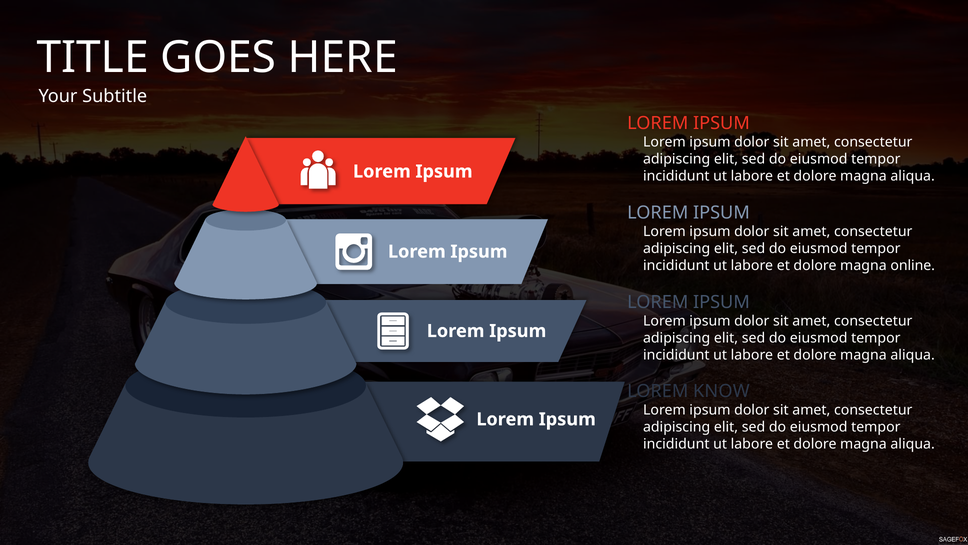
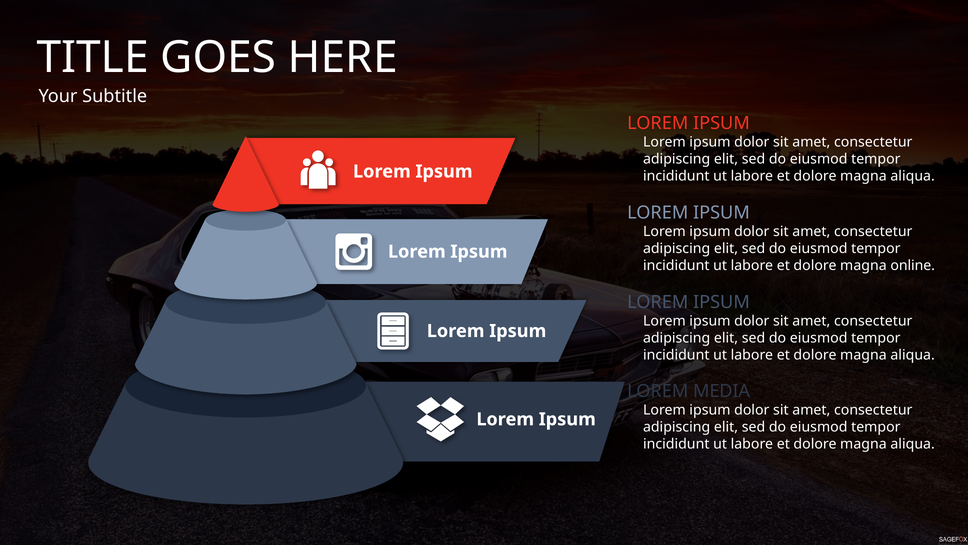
KNOW: KNOW -> MEDIA
